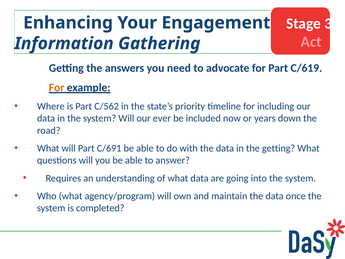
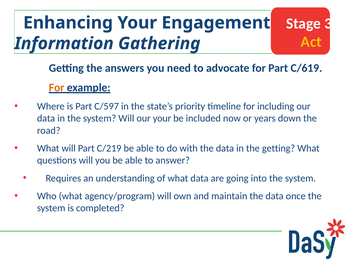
Act colour: pink -> yellow
C/562: C/562 -> C/597
our ever: ever -> your
C/691: C/691 -> C/219
